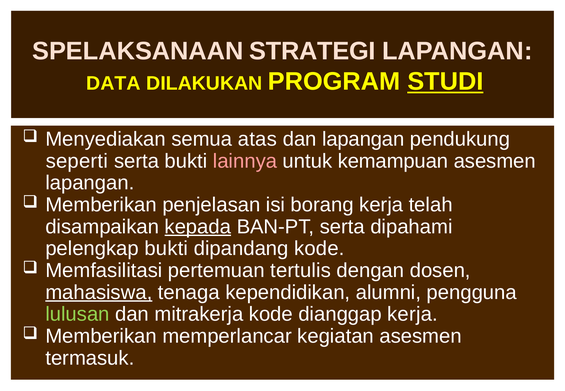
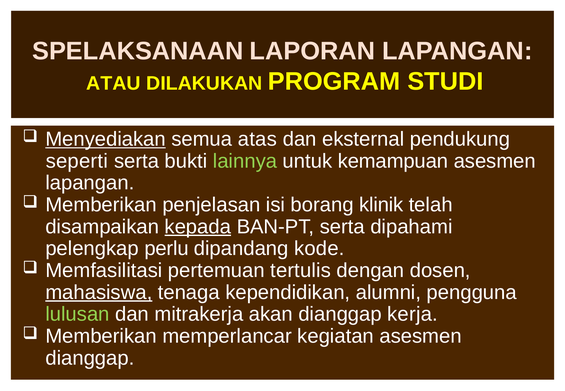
STRATEGI: STRATEGI -> LAPORAN
DATA: DATA -> ATAU
STUDI underline: present -> none
Menyediakan underline: none -> present
dan lapangan: lapangan -> eksternal
lainnya colour: pink -> light green
borang kerja: kerja -> klinik
pelengkap bukti: bukti -> perlu
mitrakerja kode: kode -> akan
termasuk at (90, 358): termasuk -> dianggap
